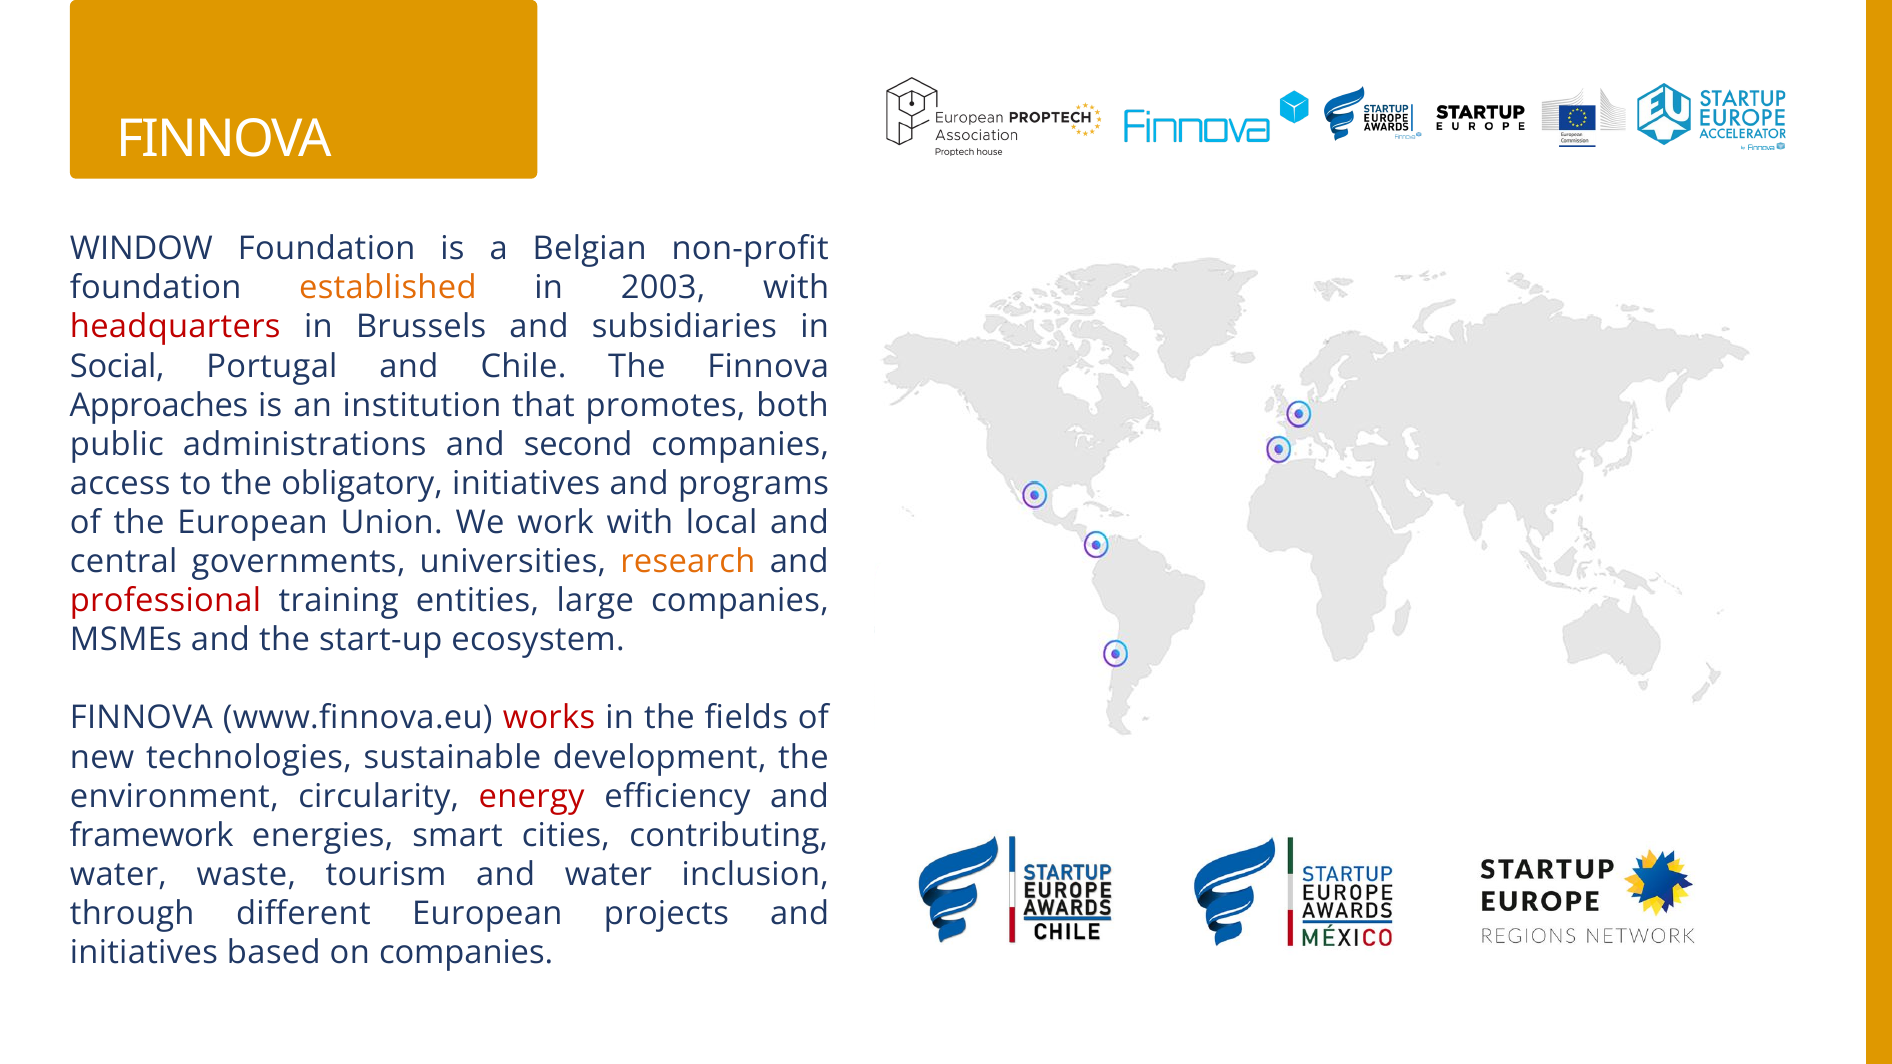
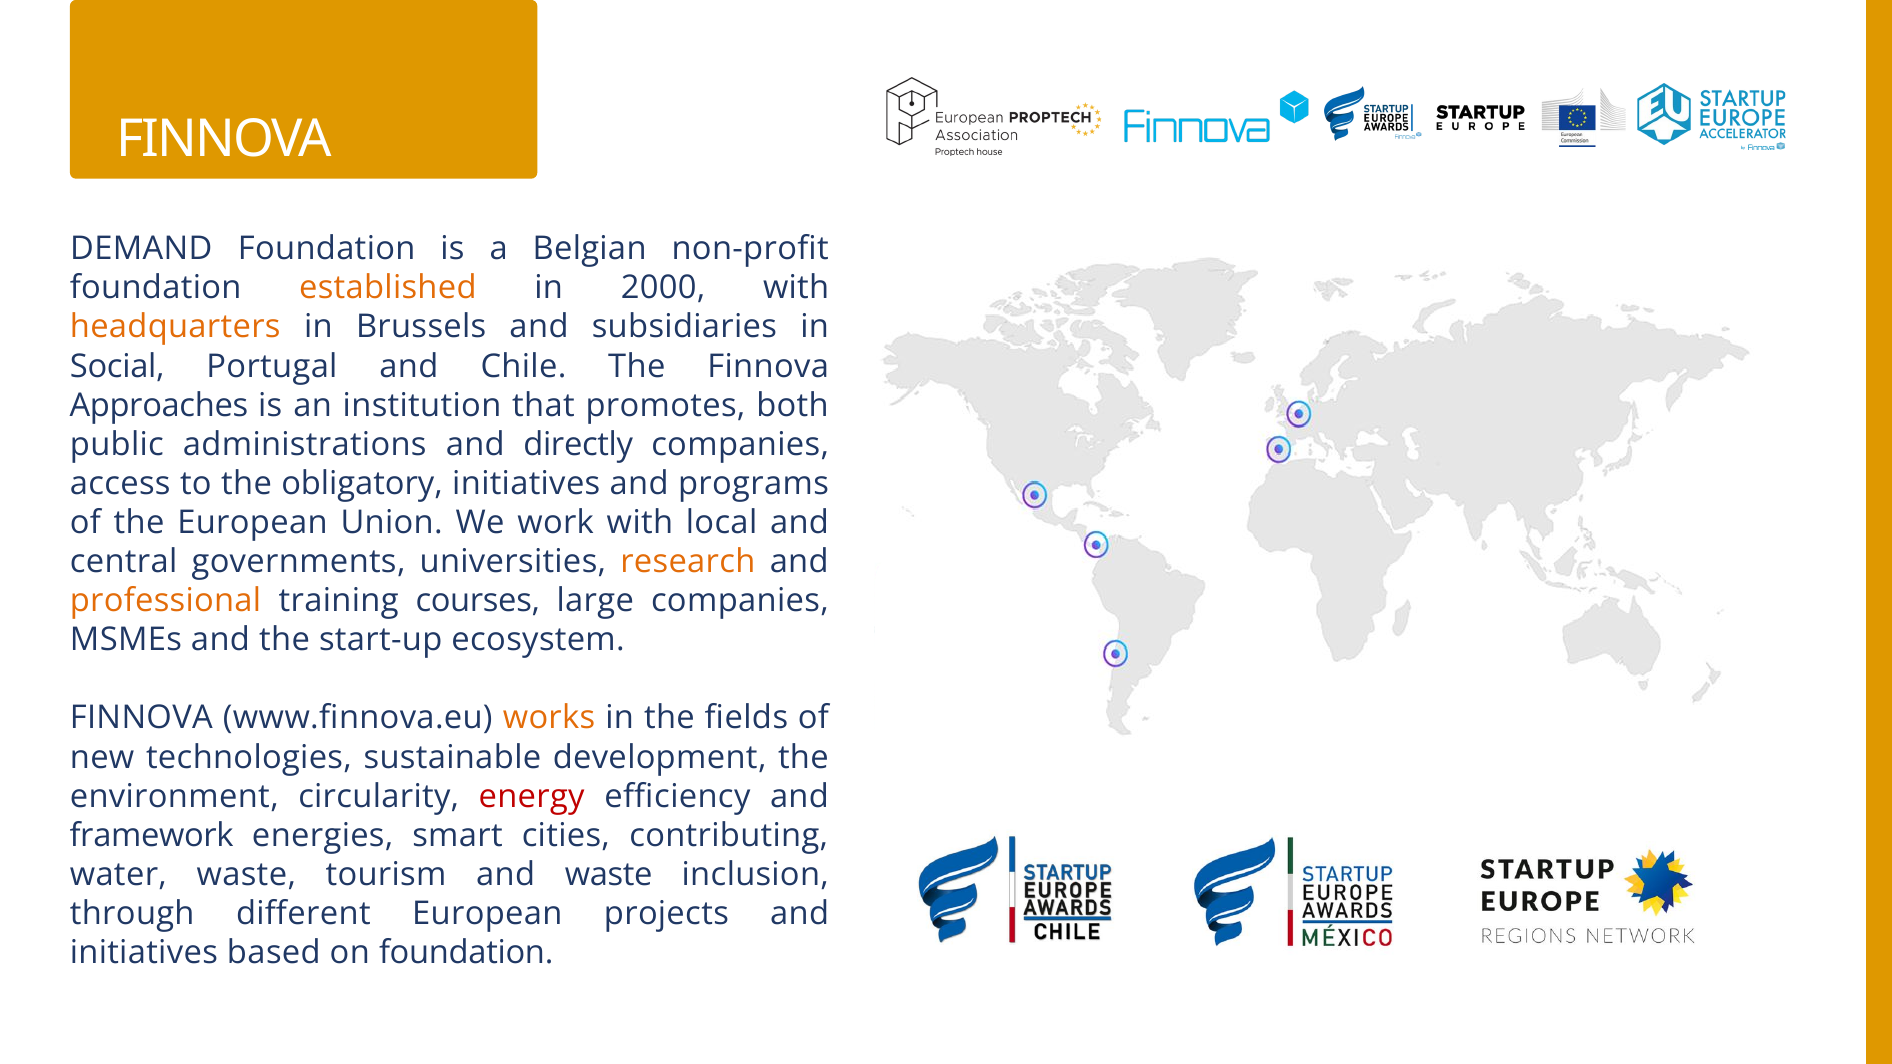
WINDOW: WINDOW -> DEMAND
2003: 2003 -> 2000
headquarters colour: red -> orange
second: second -> directly
professional colour: red -> orange
entities: entities -> courses
works colour: red -> orange
and water: water -> waste
on companies: companies -> foundation
